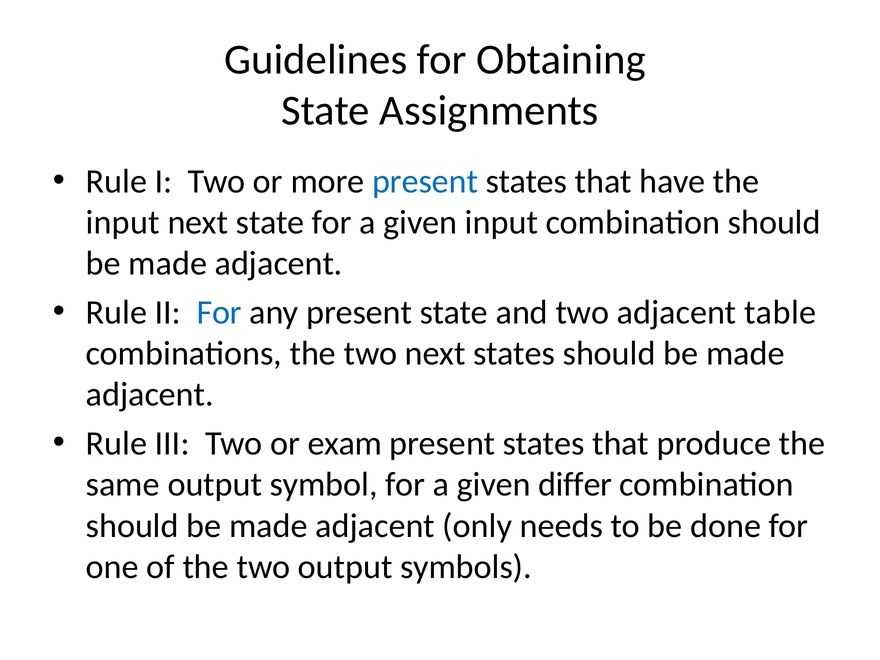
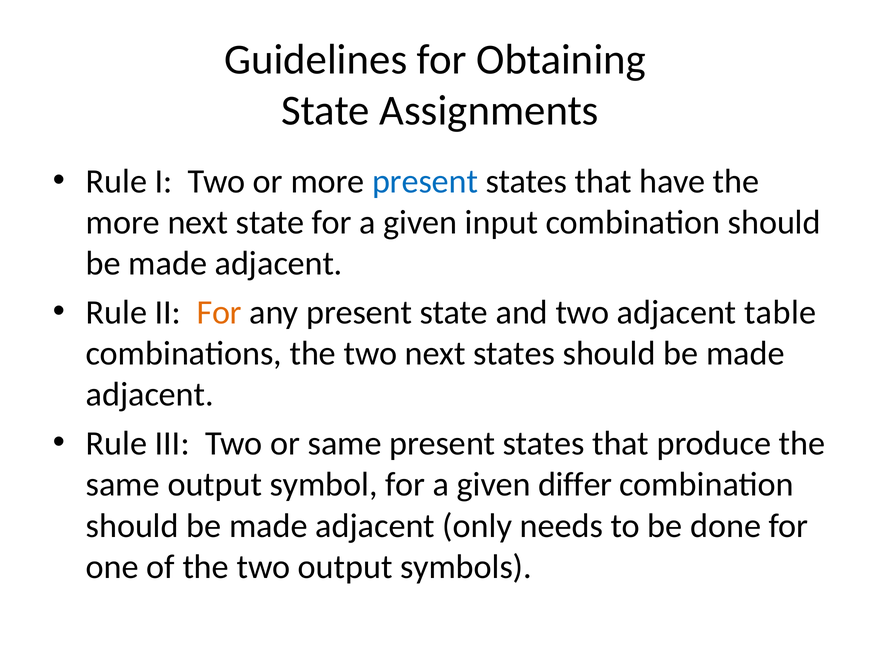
input at (123, 222): input -> more
For at (219, 312) colour: blue -> orange
or exam: exam -> same
